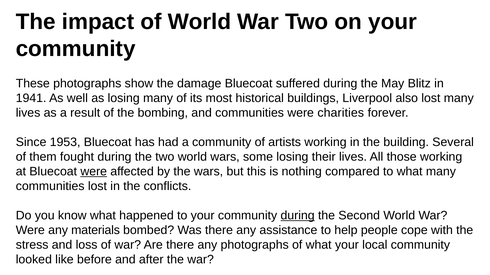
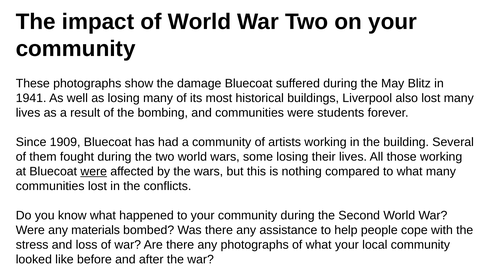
charities: charities -> students
1953: 1953 -> 1909
during at (298, 216) underline: present -> none
